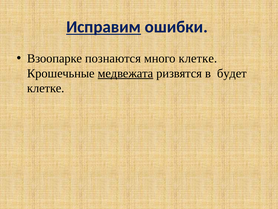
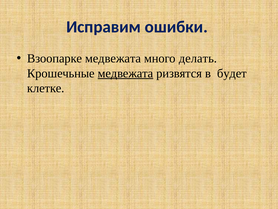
Исправим underline: present -> none
Взоопарке познаются: познаются -> медвежата
много клетке: клетке -> делать
